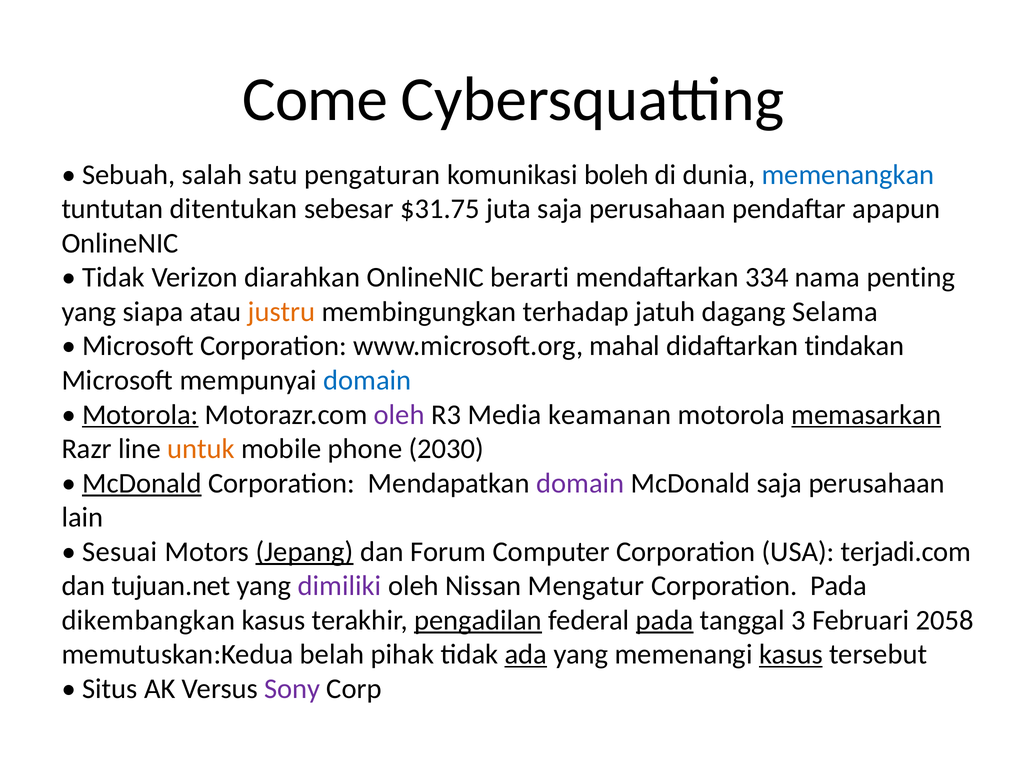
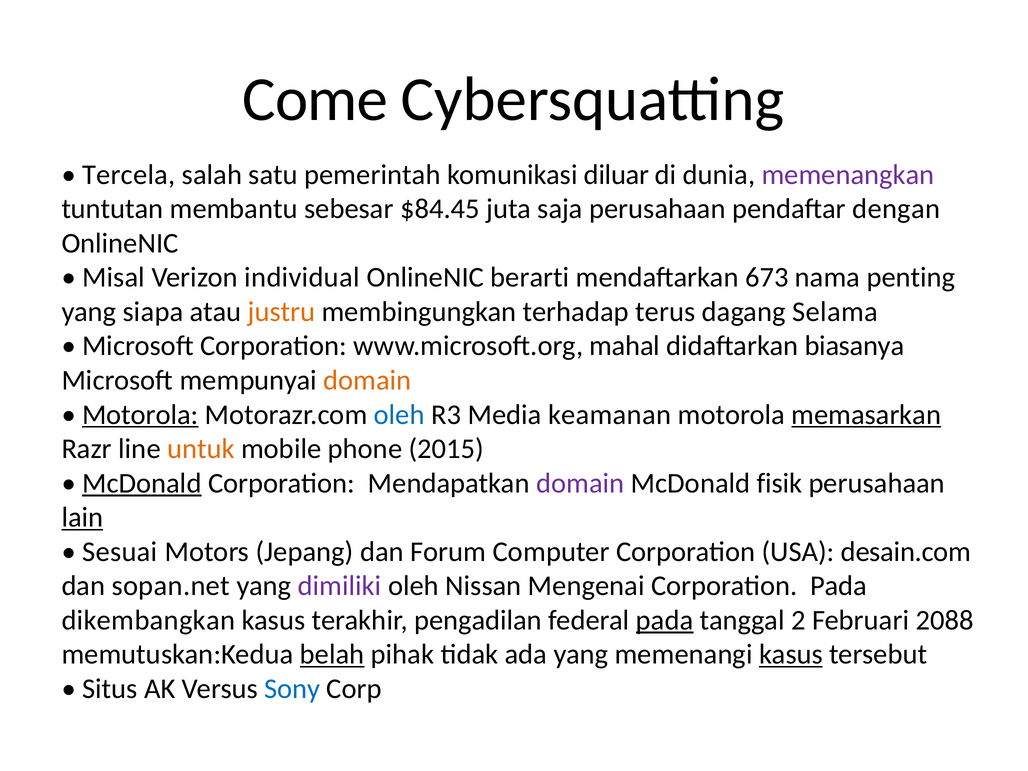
Sebuah: Sebuah -> Tercela
pengaturan: pengaturan -> pemerintah
boleh: boleh -> diluar
memenangkan colour: blue -> purple
ditentukan: ditentukan -> membantu
$31.75: $31.75 -> $84.45
apapun: apapun -> dengan
Tidak at (113, 277): Tidak -> Misal
diarahkan: diarahkan -> individual
334: 334 -> 673
jatuh: jatuh -> terus
tindakan: tindakan -> biasanya
domain at (367, 380) colour: blue -> orange
oleh at (399, 415) colour: purple -> blue
2030: 2030 -> 2015
McDonald saja: saja -> fisik
lain underline: none -> present
Jepang underline: present -> none
terjadi.com: terjadi.com -> desain.com
tujuan.net: tujuan.net -> sopan.net
Mengatur: Mengatur -> Mengenai
pengadilan underline: present -> none
3: 3 -> 2
2058: 2058 -> 2088
belah underline: none -> present
ada underline: present -> none
Sony colour: purple -> blue
